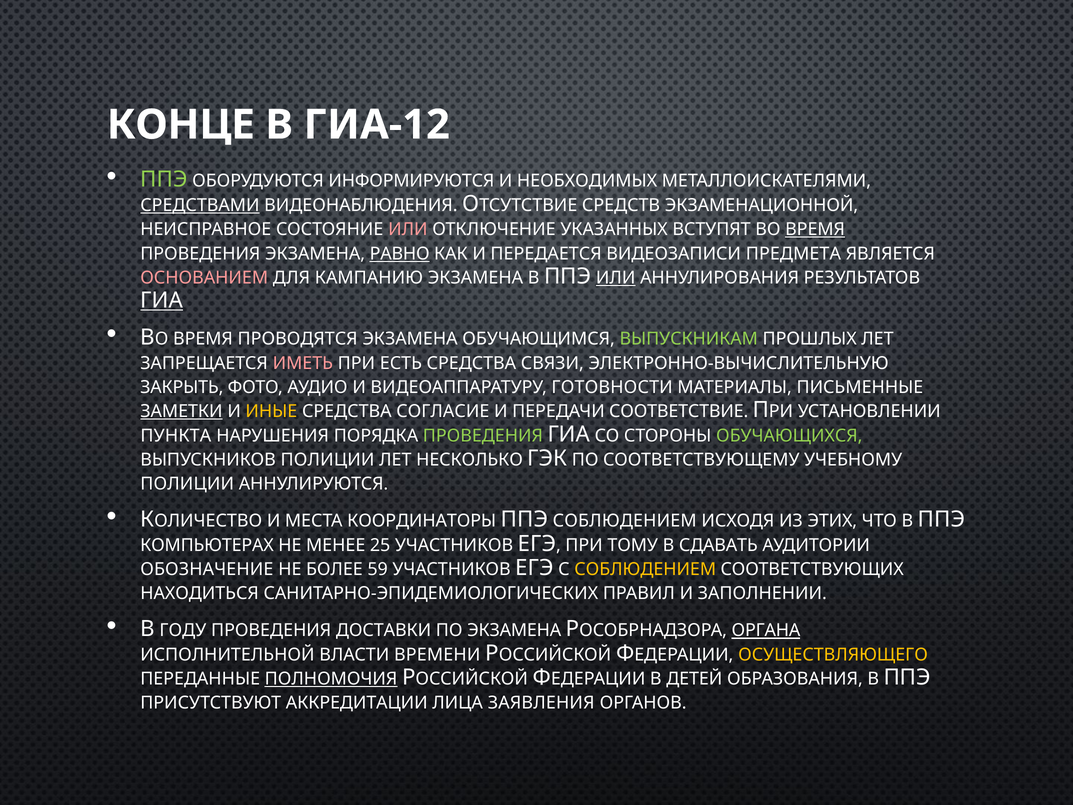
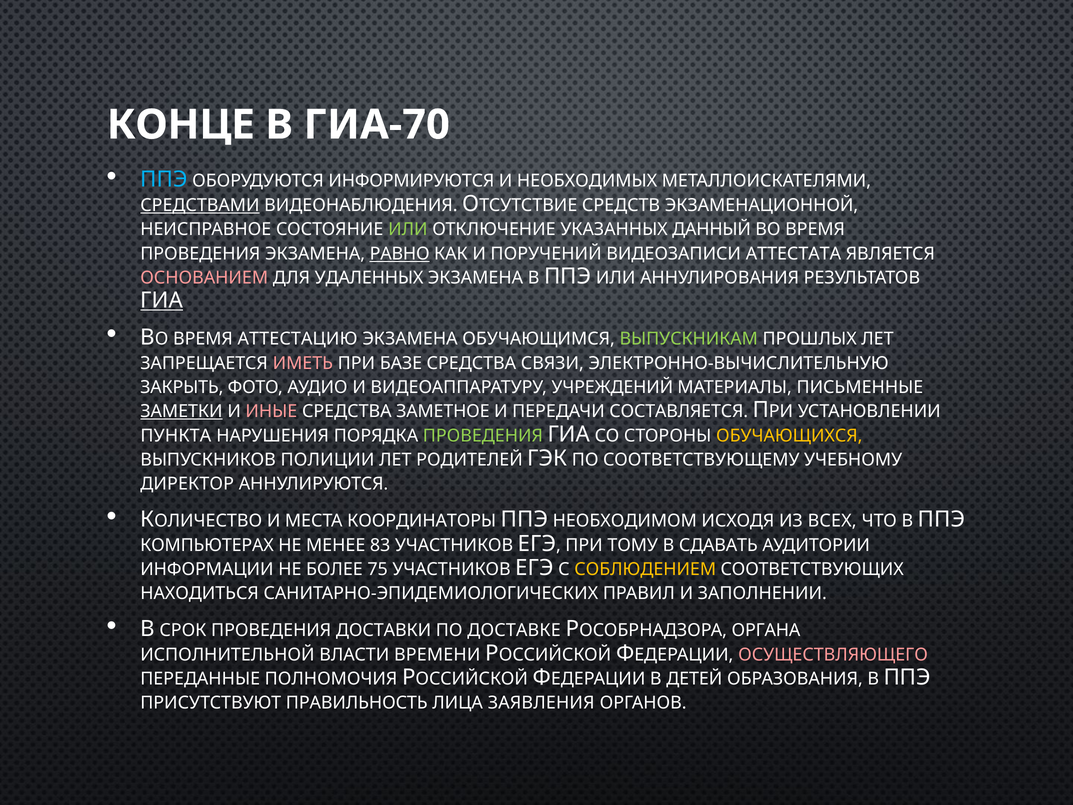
ГИА-12: ГИА-12 -> ГИА-70
ППЭ at (164, 180) colour: light green -> light blue
ИЛИ at (408, 229) colour: pink -> light green
ВСТУПЯТ: ВСТУПЯТ -> ДАННЫЙ
ВРЕМЯ at (815, 229) underline: present -> none
ПЕРЕДАЕТСЯ: ПЕРЕДАЕТСЯ -> ПОРУЧЕНИЙ
ПРЕДМЕТА: ПРЕДМЕТА -> АТТЕСТАТА
КАМПАНИЮ: КАМПАНИЮ -> УДАЛЕННЫХ
ИЛИ at (616, 278) underline: present -> none
ПРОВОДЯТСЯ: ПРОВОДЯТСЯ -> АТТЕСТАЦИЮ
ЕСТЬ: ЕСТЬ -> БАЗЕ
ГОТОВНОСТИ: ГОТОВНОСТИ -> УЧРЕЖДЕНИЙ
ИНЫЕ colour: yellow -> pink
СОГЛАСИЕ: СОГЛАСИЕ -> ЗАМЕТНОЕ
СООТВЕТСТВИЕ: СООТВЕТСТВИЕ -> СОСТАВЛЯЕТСЯ
ОБУЧАЮЩИХСЯ colour: light green -> yellow
НЕСКОЛЬКО: НЕСКОЛЬКО -> РОДИТЕЛЕЙ
ПОЛИЦИИ at (187, 484): ПОЛИЦИИ -> ДИРЕКТОР
ППЭ СОБЛЮДЕНИЕМ: СОБЛЮДЕНИЕМ -> НЕОБХОДИМОМ
ЭТИХ: ЭТИХ -> ВСЕХ
25: 25 -> 83
ОБОЗНАЧЕНИЕ: ОБОЗНАЧЕНИЕ -> ИНФОРМАЦИИ
59: 59 -> 75
ГОДУ: ГОДУ -> СРОК
ПО ЭКЗАМЕНА: ЭКЗАМЕНА -> ДОСТАВКЕ
ОРГАНА underline: present -> none
ОСУЩЕСТВЛЯЮЩЕГО colour: yellow -> pink
ПОЛНОМОЧИЯ underline: present -> none
АККРЕДИТАЦИИ: АККРЕДИТАЦИИ -> ПРАВИЛЬНОСТЬ
